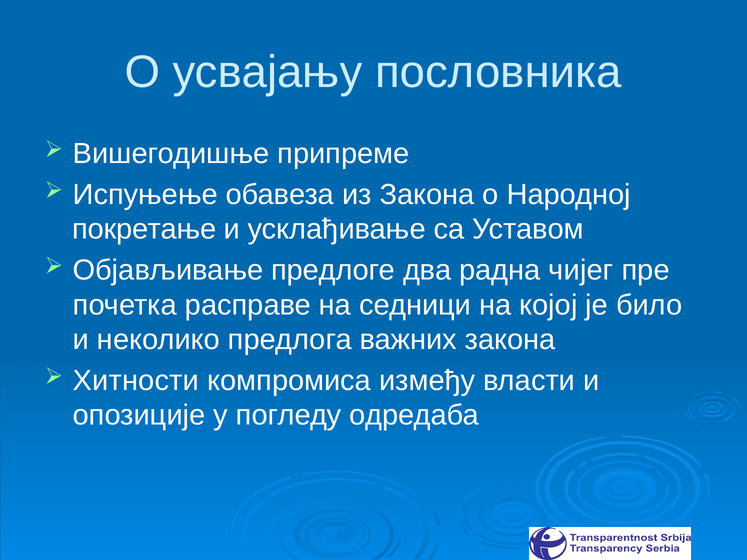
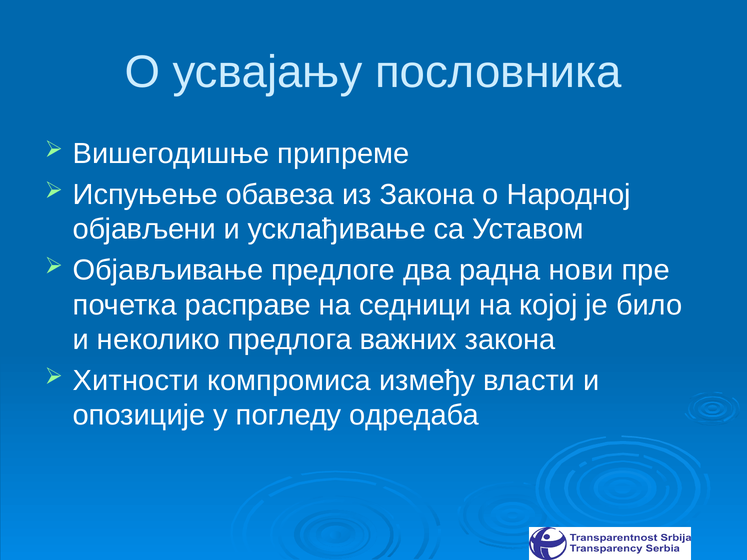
покретање: покретање -> објављени
чијег: чијег -> нови
